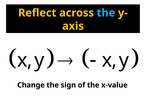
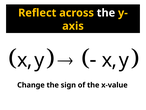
the at (106, 13) colour: light blue -> white
